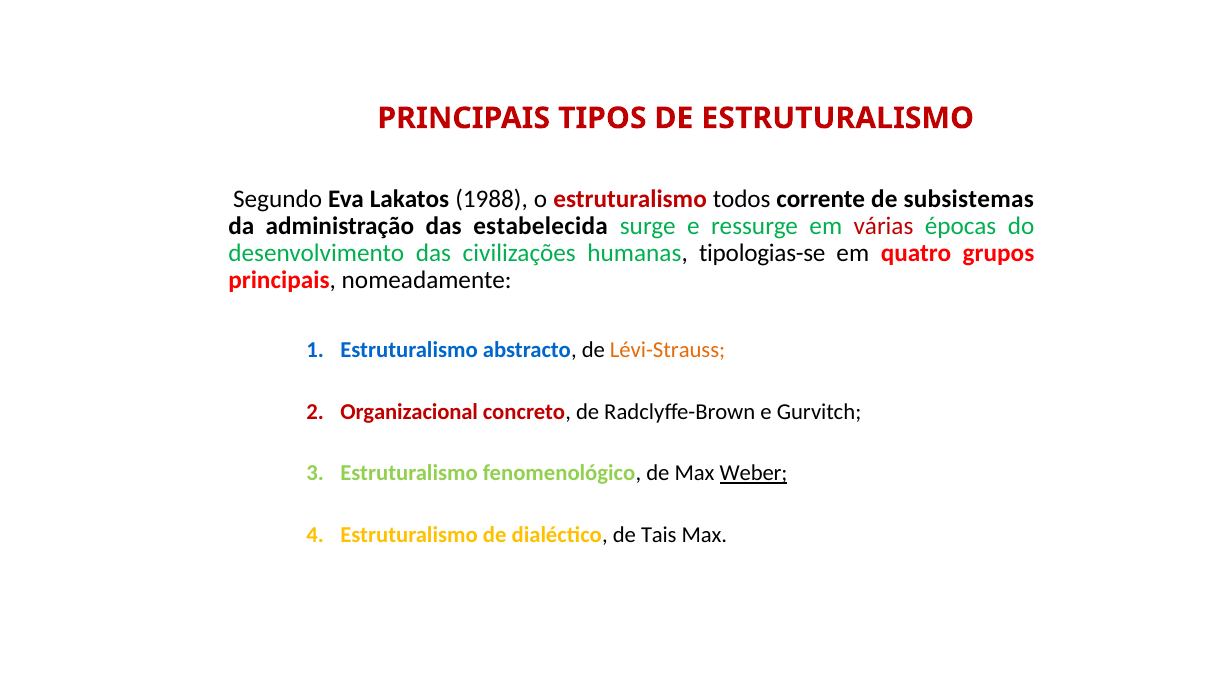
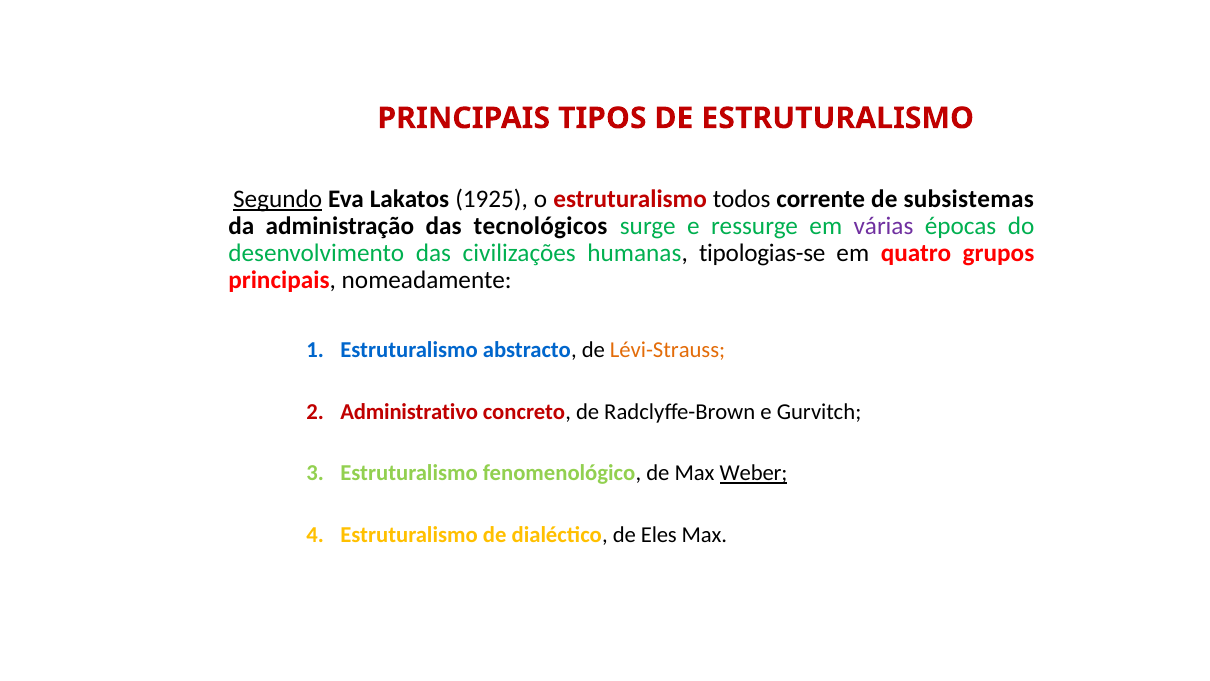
Segundo underline: none -> present
1988: 1988 -> 1925
estabelecida: estabelecida -> tecnológicos
várias colour: red -> purple
Organizacional: Organizacional -> Administrativo
Tais: Tais -> Eles
